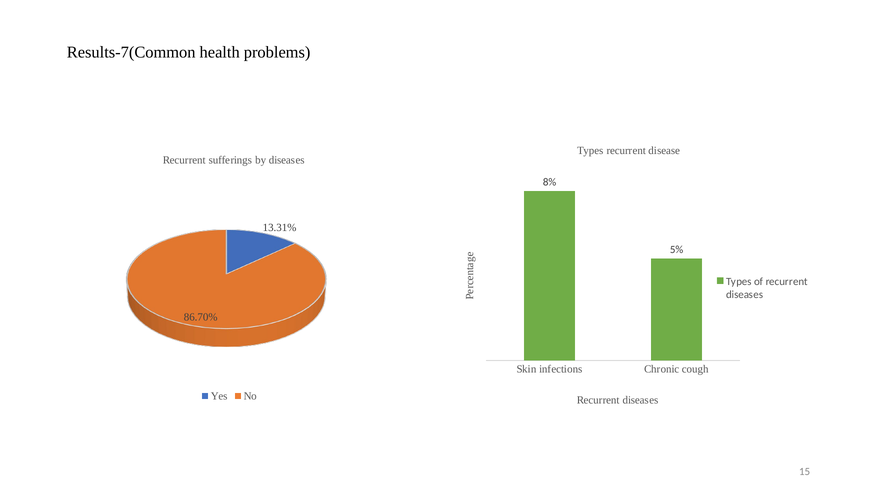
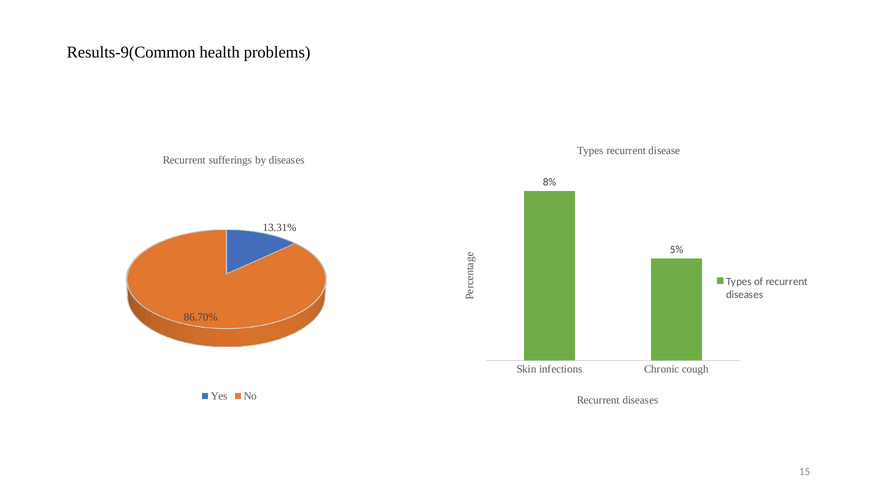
Results-7(Common: Results-7(Common -> Results-9(Common
